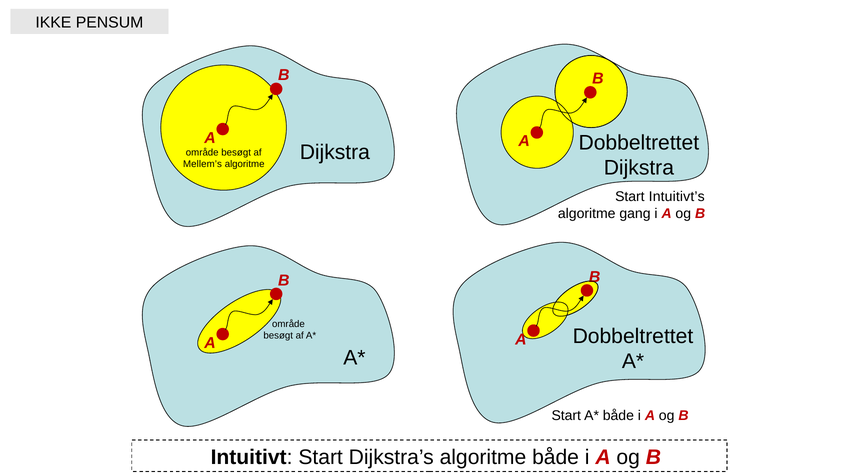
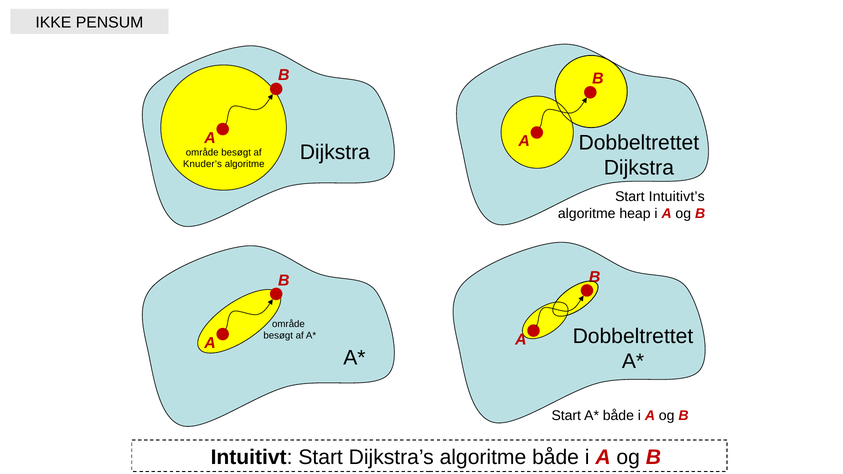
Mellem’s: Mellem’s -> Knuder’s
gang: gang -> heap
